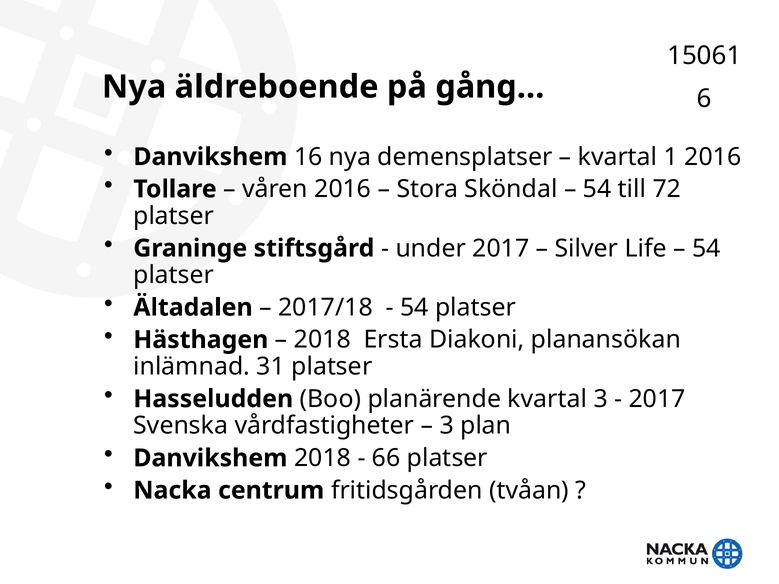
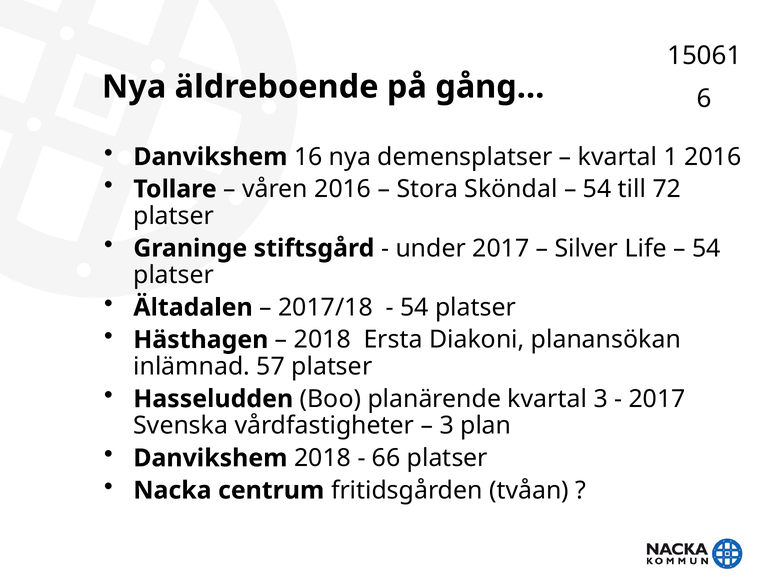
31: 31 -> 57
